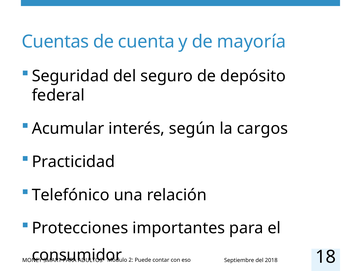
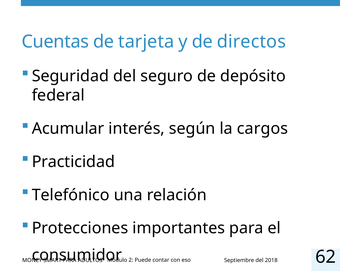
cuenta: cuenta -> tarjeta
mayoría: mayoría -> directos
18: 18 -> 62
